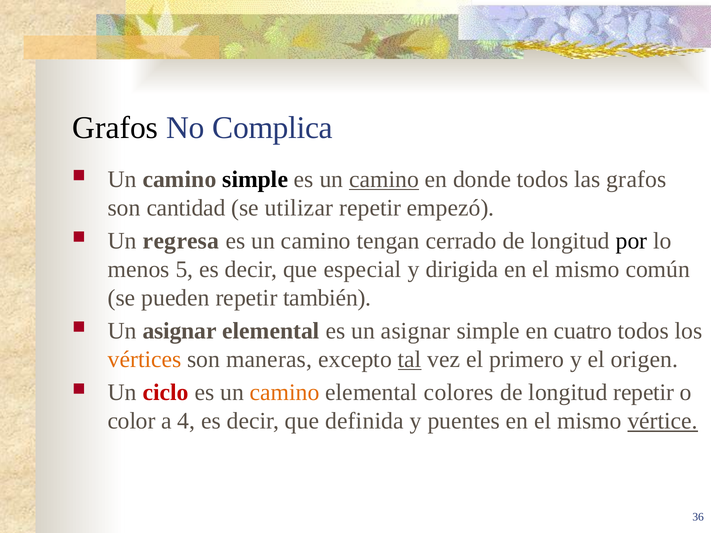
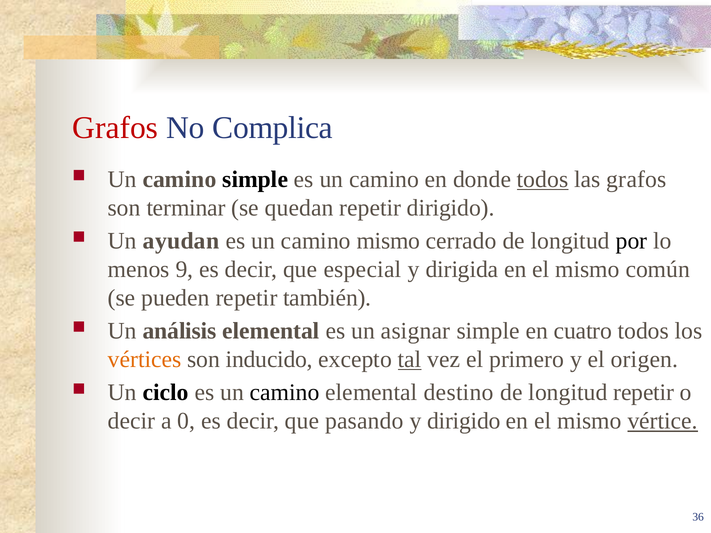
Grafos at (115, 128) colour: black -> red
camino at (384, 179) underline: present -> none
todos at (543, 179) underline: none -> present
cantidad: cantidad -> terminar
utilizar: utilizar -> quedan
repetir empezó: empezó -> dirigido
regresa: regresa -> ayudan
camino tengan: tengan -> mismo
5: 5 -> 9
asignar at (180, 331): asignar -> análisis
maneras: maneras -> inducido
ciclo colour: red -> black
camino at (285, 393) colour: orange -> black
colores: colores -> destino
color at (132, 421): color -> decir
4: 4 -> 0
definida: definida -> pasando
y puentes: puentes -> dirigido
